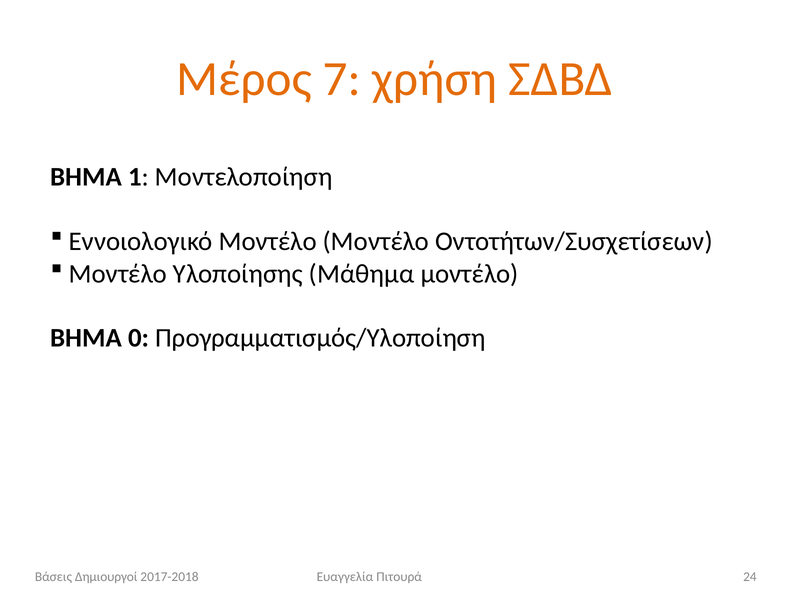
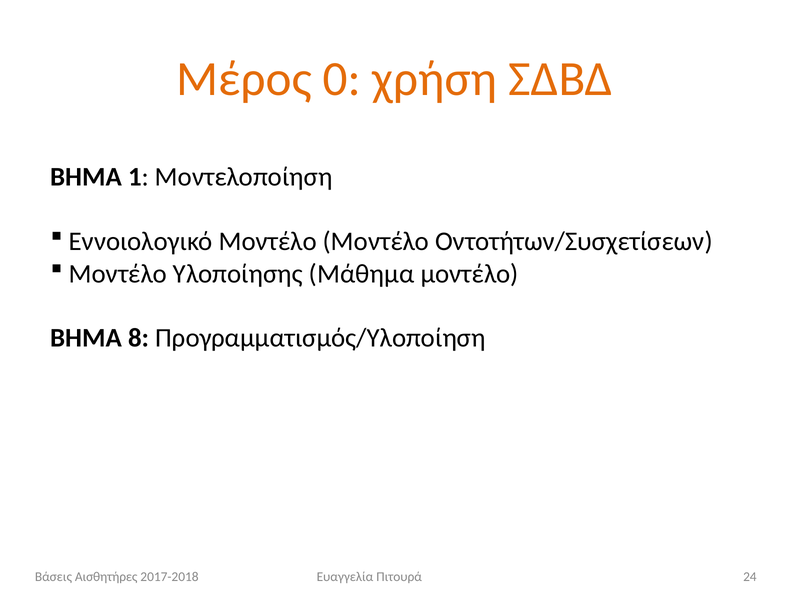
7: 7 -> 0
0: 0 -> 8
Δημιουργοί: Δημιουργοί -> Αισθητήρες
